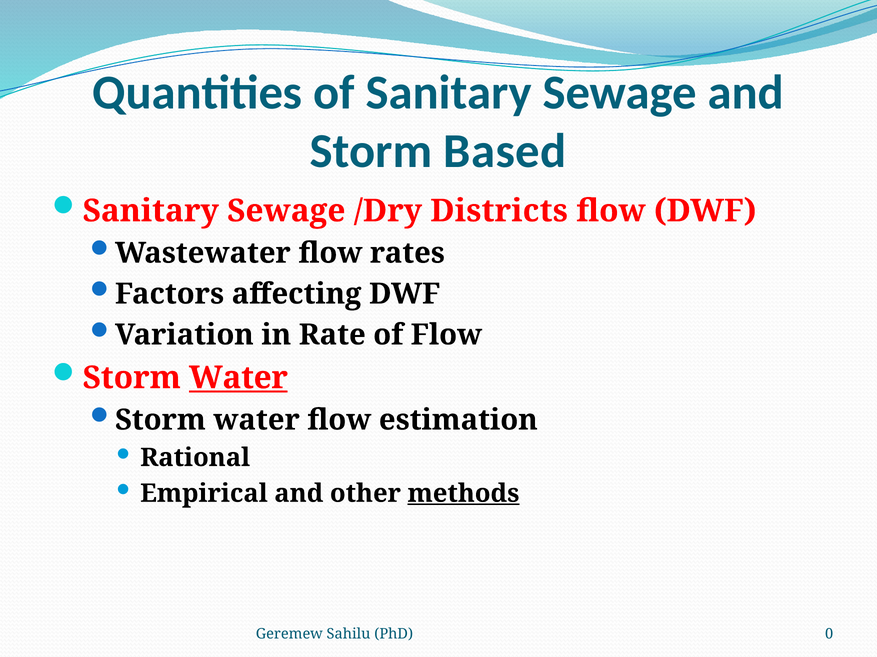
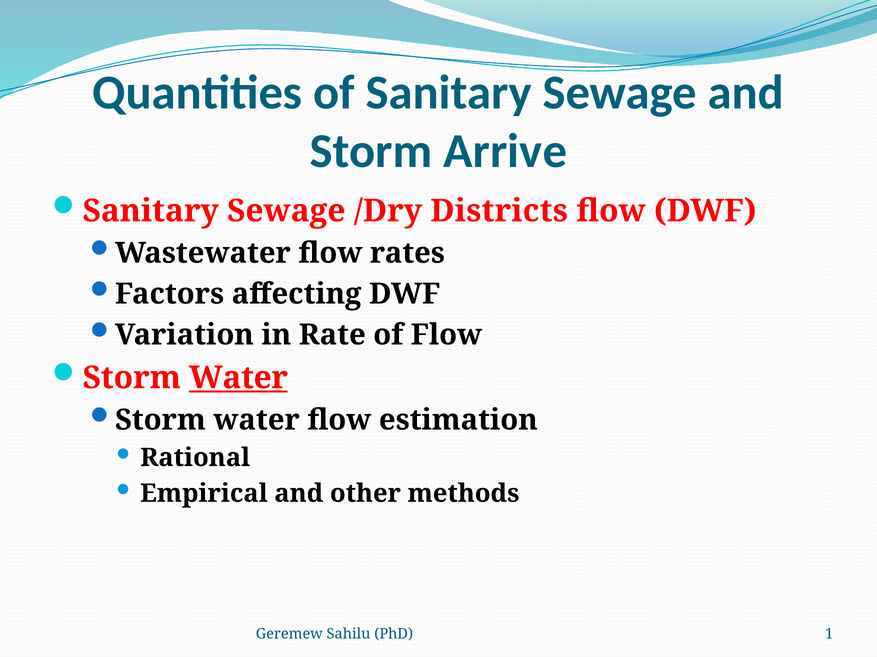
Based: Based -> Arrive
methods underline: present -> none
0: 0 -> 1
